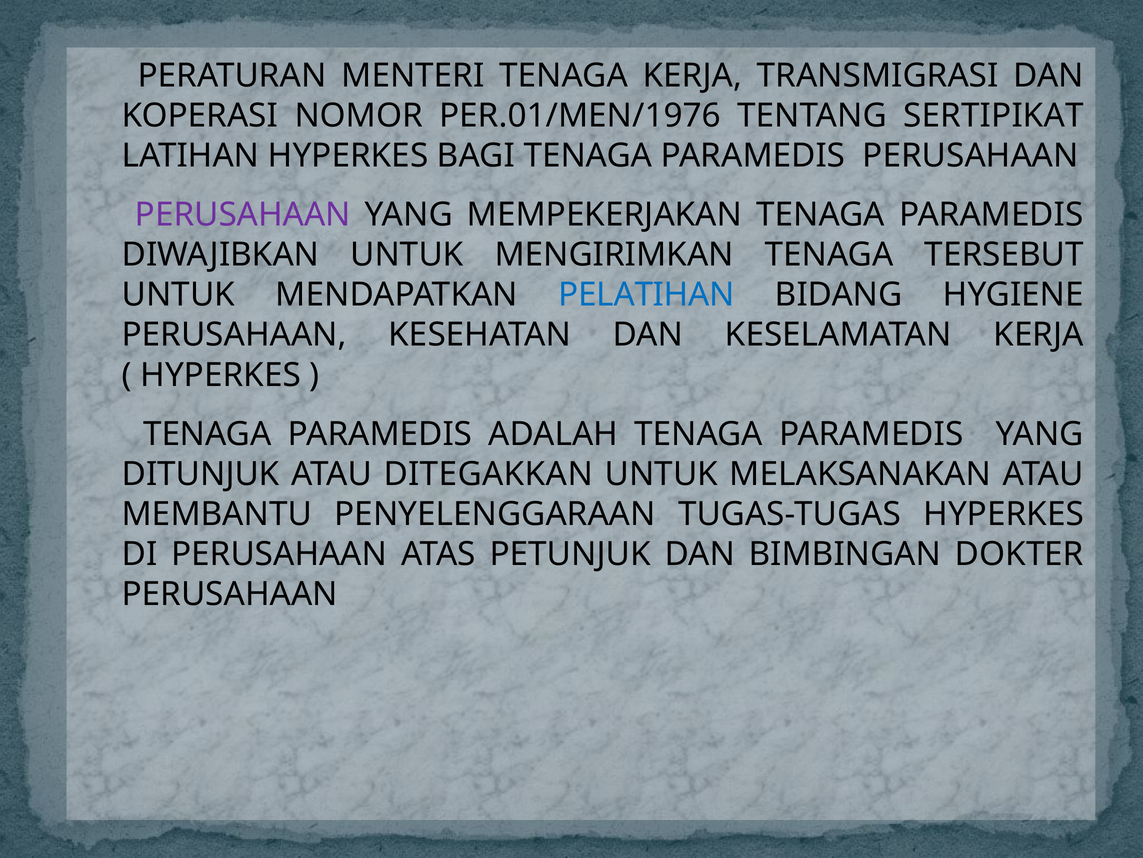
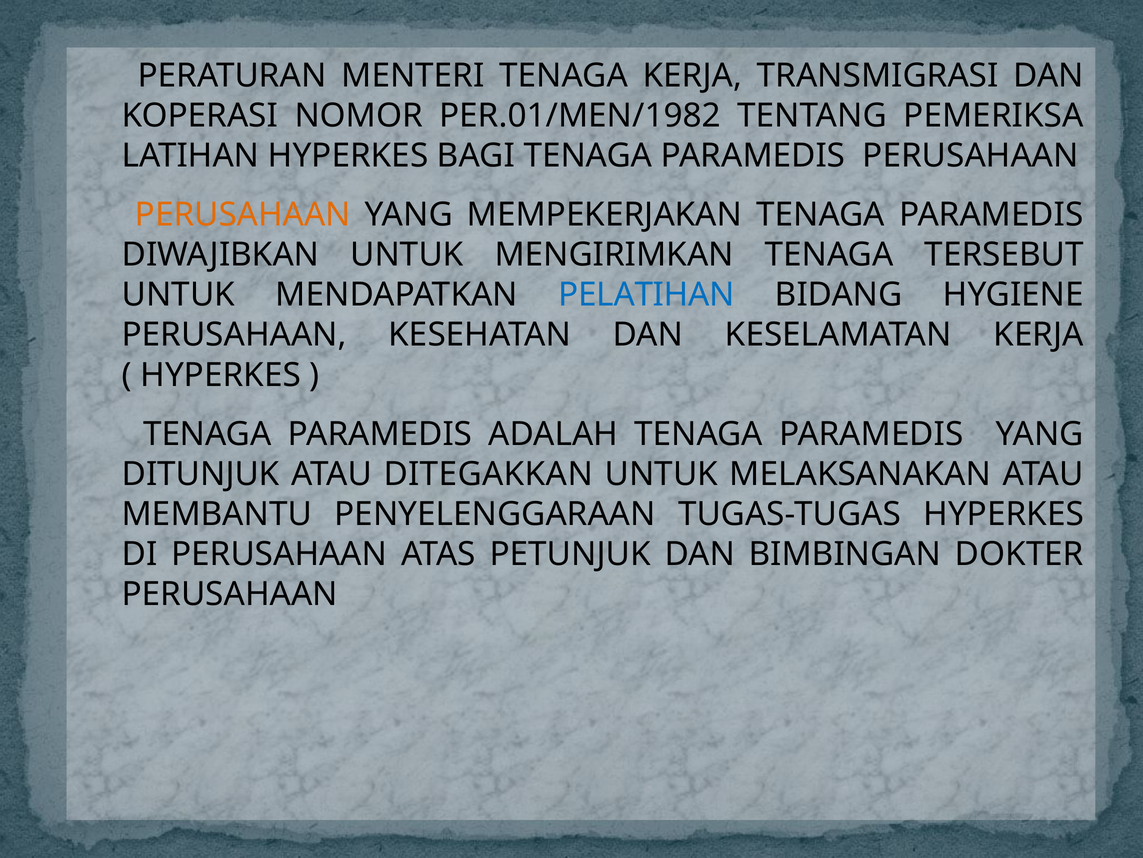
PER.01/MEN/1976: PER.01/MEN/1976 -> PER.01/MEN/1982
SERTIPIKAT: SERTIPIKAT -> PEMERIKSA
PERUSAHAAN at (243, 215) colour: purple -> orange
